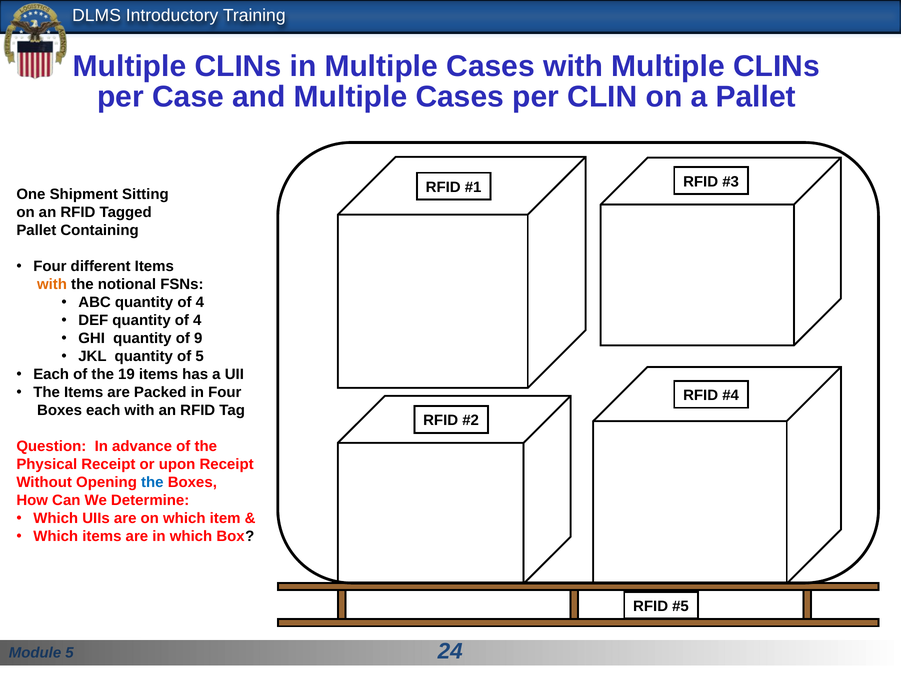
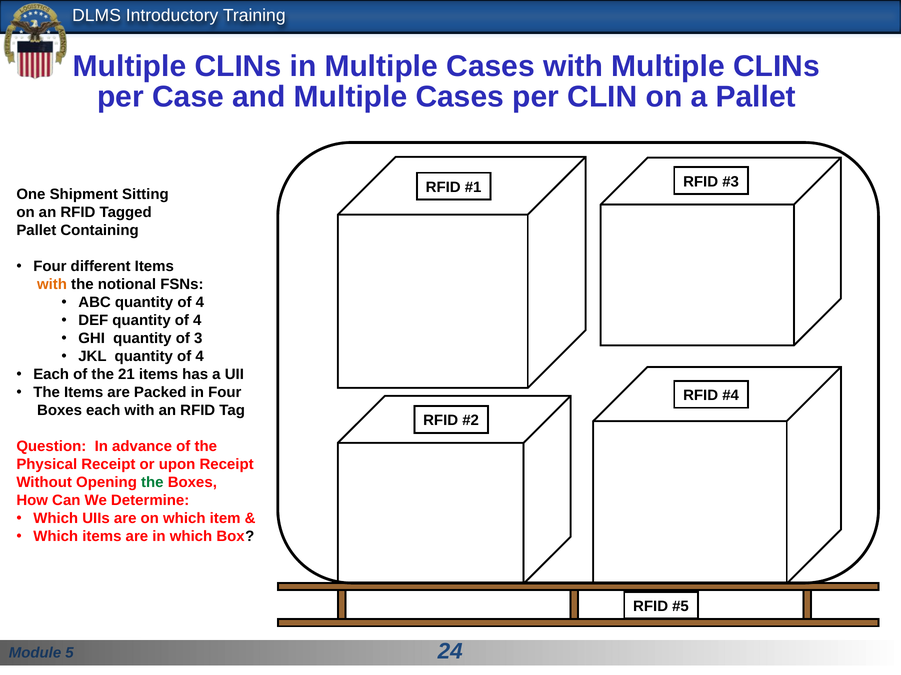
9: 9 -> 3
JKL quantity of 5: 5 -> 4
19: 19 -> 21
the at (152, 483) colour: blue -> green
